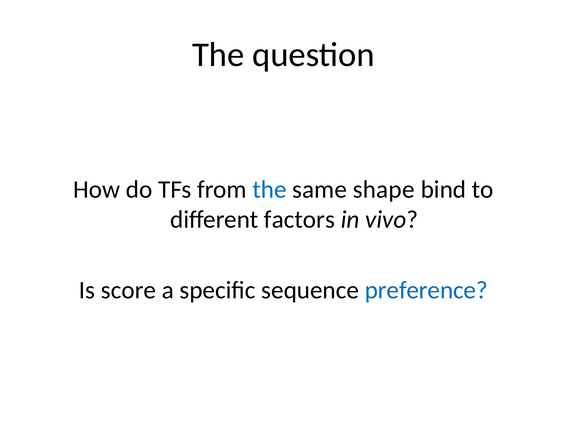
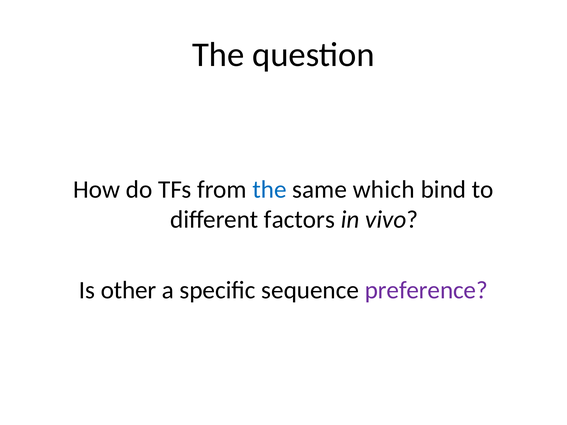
shape: shape -> which
score: score -> other
preference colour: blue -> purple
